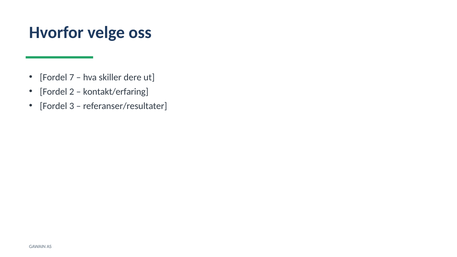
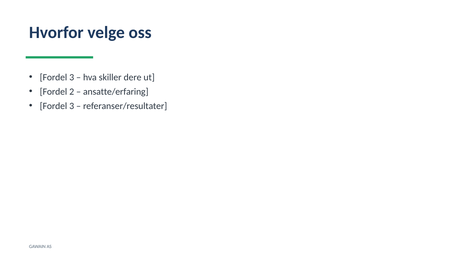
7 at (72, 77): 7 -> 3
kontakt/erfaring: kontakt/erfaring -> ansatte/erfaring
